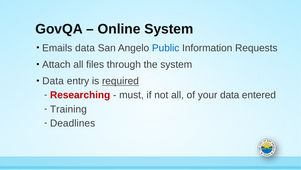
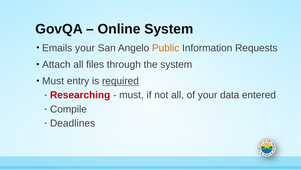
Emails data: data -> your
Public colour: blue -> orange
Data at (53, 81): Data -> Must
Training: Training -> Compile
